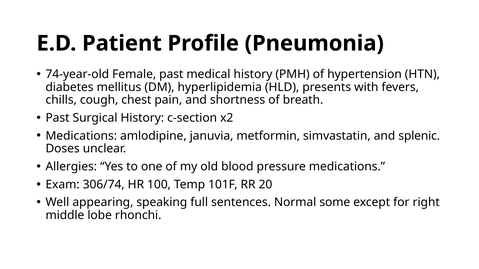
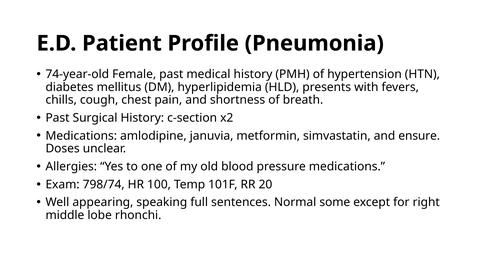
splenic: splenic -> ensure
306/74: 306/74 -> 798/74
